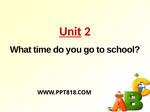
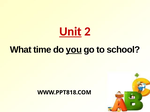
you underline: none -> present
